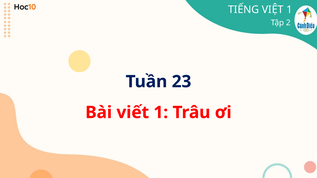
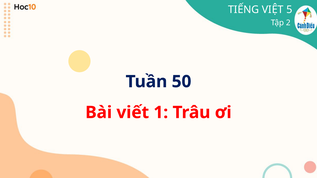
VIỆT 1: 1 -> 5
23: 23 -> 50
